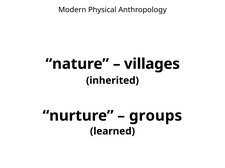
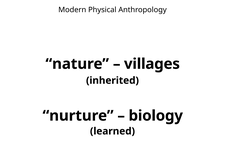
groups: groups -> biology
